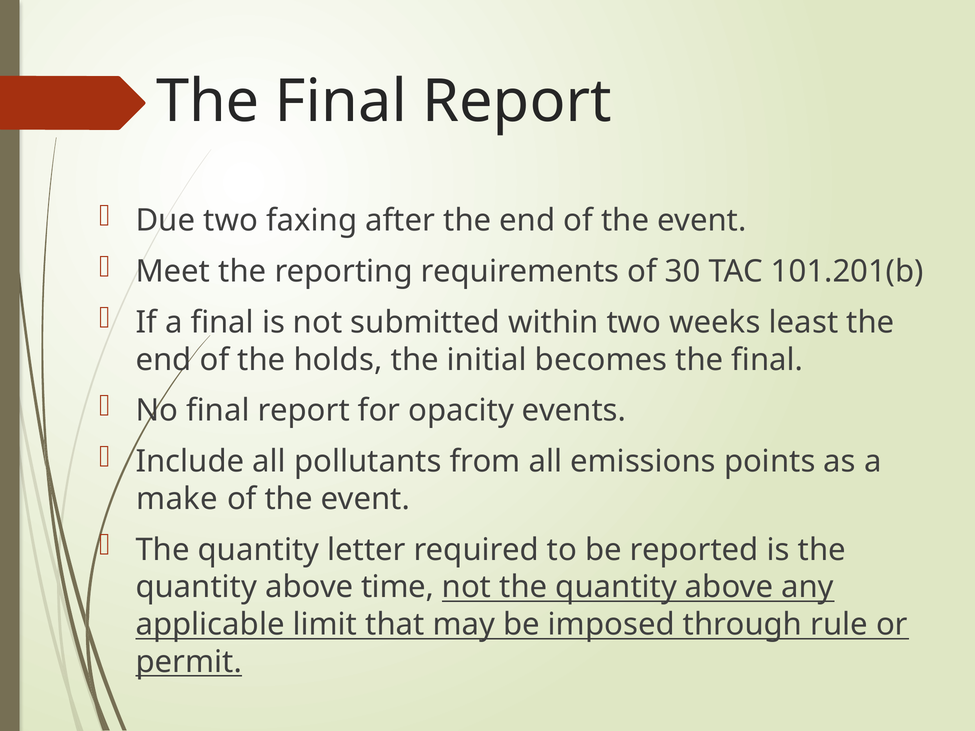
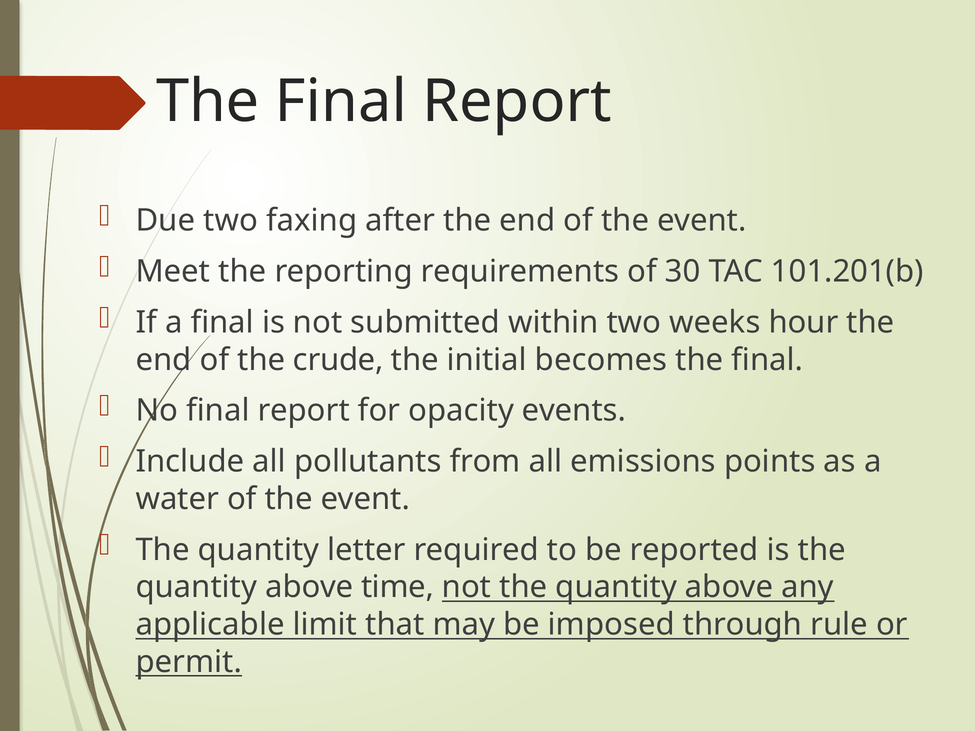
least: least -> hour
holds: holds -> crude
make: make -> water
